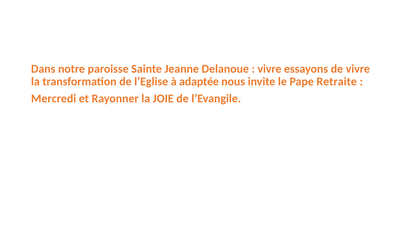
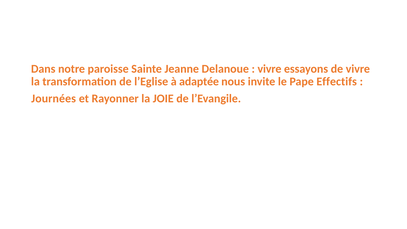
Retraite: Retraite -> Effectifs
Mercredi: Mercredi -> Journées
